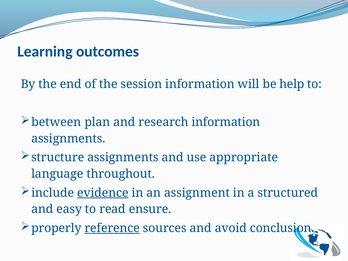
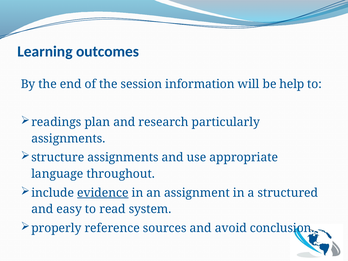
between: between -> readings
research information: information -> particularly
ensure: ensure -> system
reference underline: present -> none
